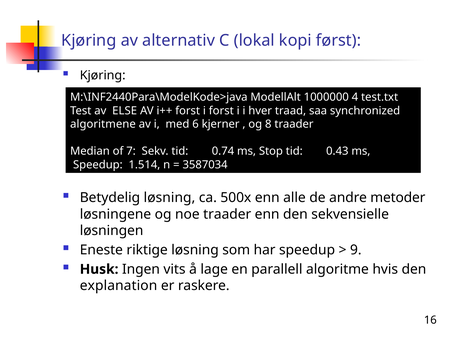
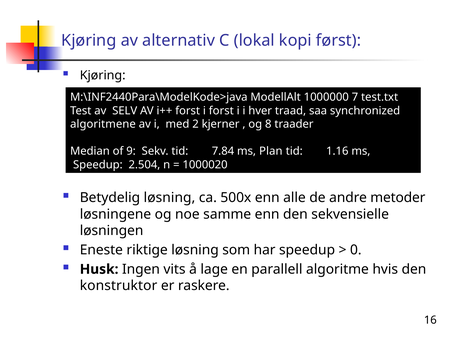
4: 4 -> 7
ELSE: ELSE -> SELV
6: 6 -> 2
7: 7 -> 9
0.74: 0.74 -> 7.84
Stop: Stop -> Plan
0.43: 0.43 -> 1.16
1.514: 1.514 -> 2.504
3587034: 3587034 -> 1000020
noe traader: traader -> samme
9: 9 -> 0
explanation: explanation -> konstruktor
